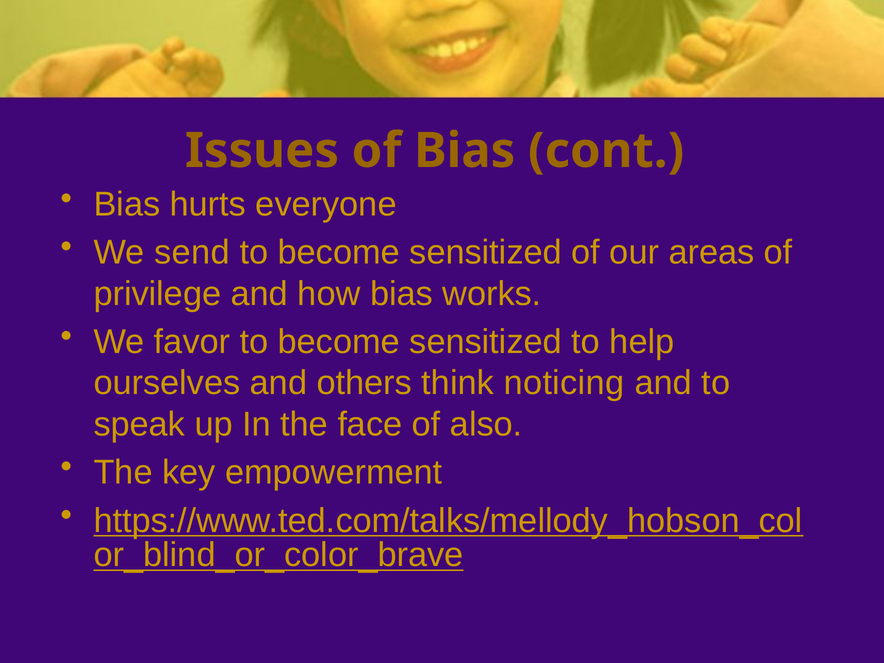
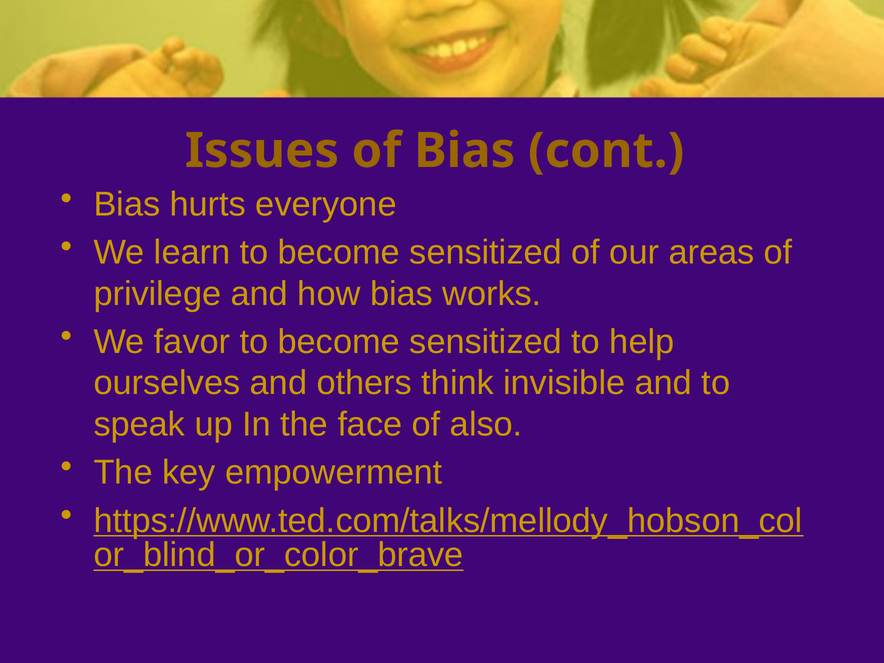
send: send -> learn
noticing: noticing -> invisible
